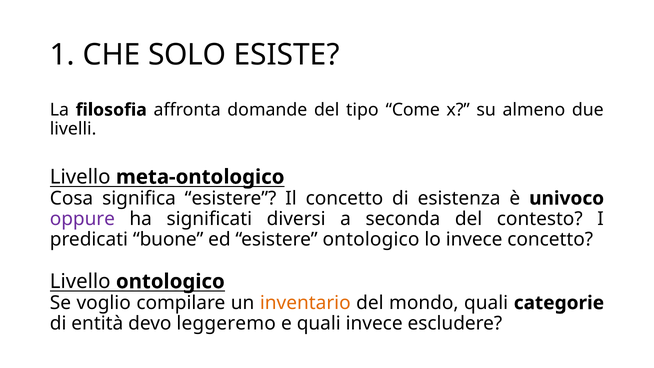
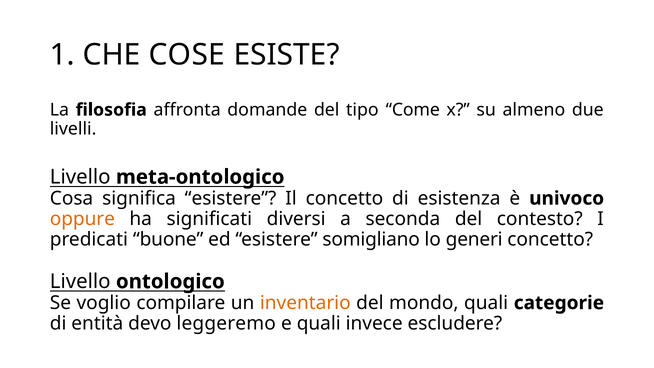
SOLO: SOLO -> COSE
oppure colour: purple -> orange
esistere ontologico: ontologico -> somigliano
lo invece: invece -> generi
